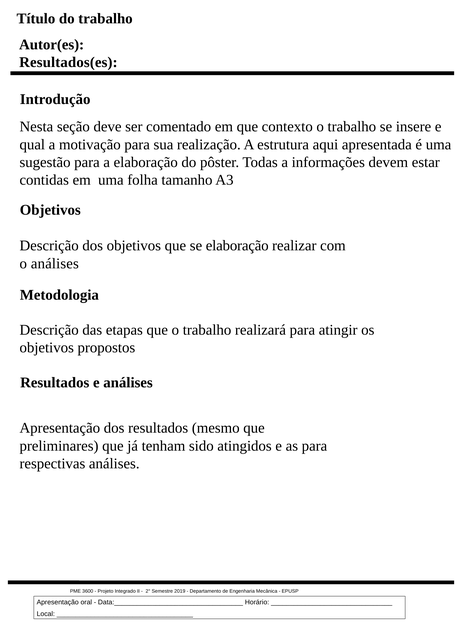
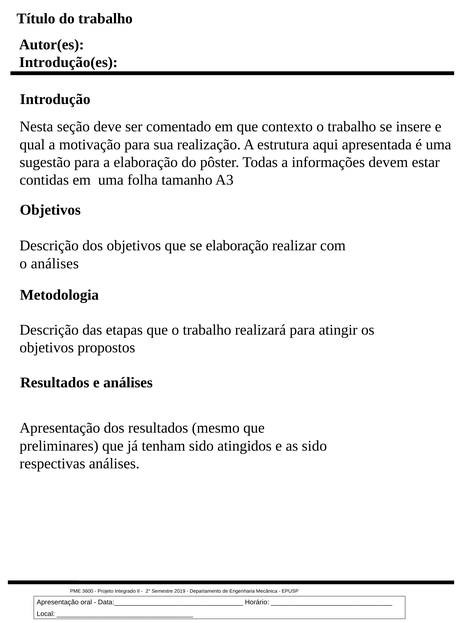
Resultados(es: Resultados(es -> Introdução(es
as para: para -> sido
